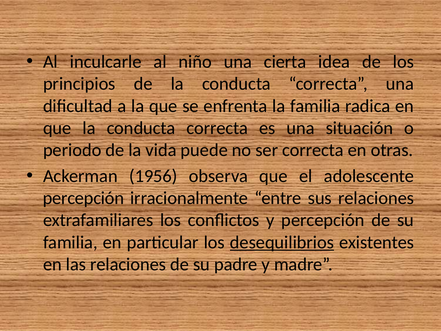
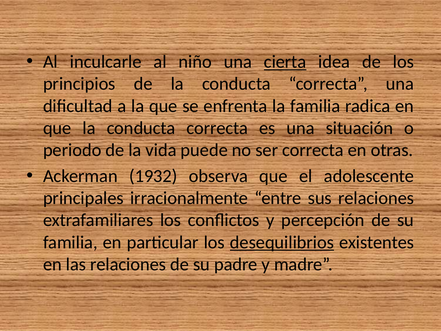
cierta underline: none -> present
1956: 1956 -> 1932
percepción at (83, 198): percepción -> principales
